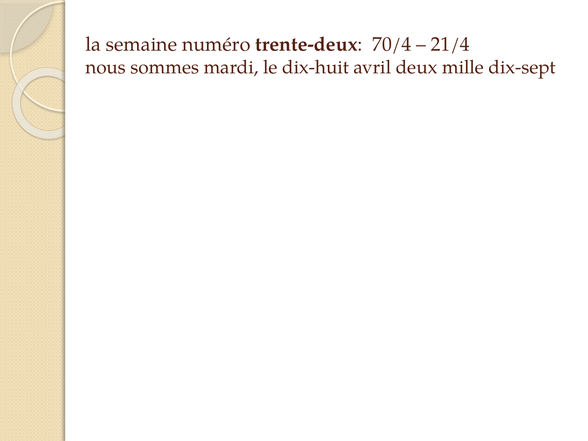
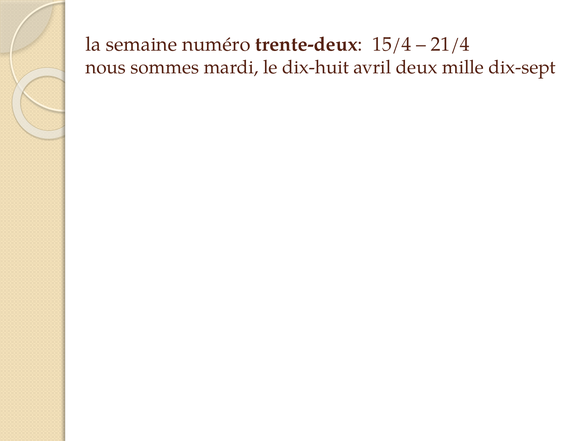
70/4: 70/4 -> 15/4
